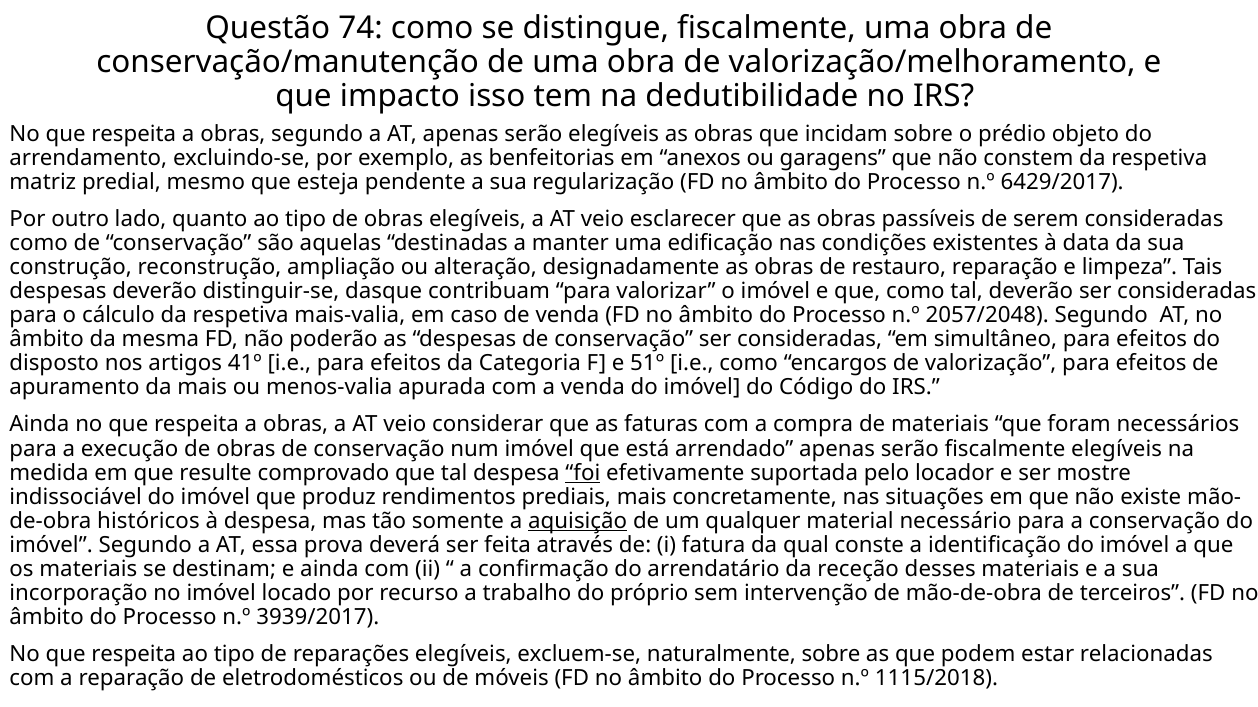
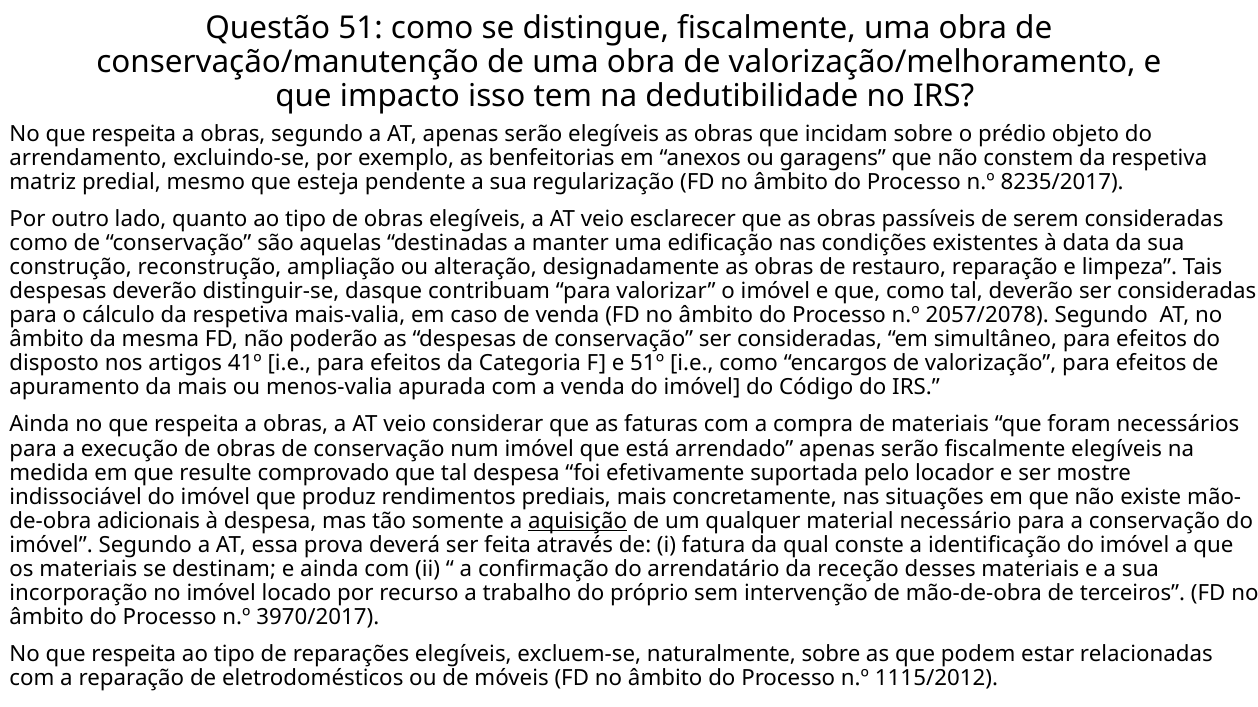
74: 74 -> 51
6429/2017: 6429/2017 -> 8235/2017
2057/2048: 2057/2048 -> 2057/2078
foi underline: present -> none
históricos: históricos -> adicionais
3939/2017: 3939/2017 -> 3970/2017
1115/2018: 1115/2018 -> 1115/2012
